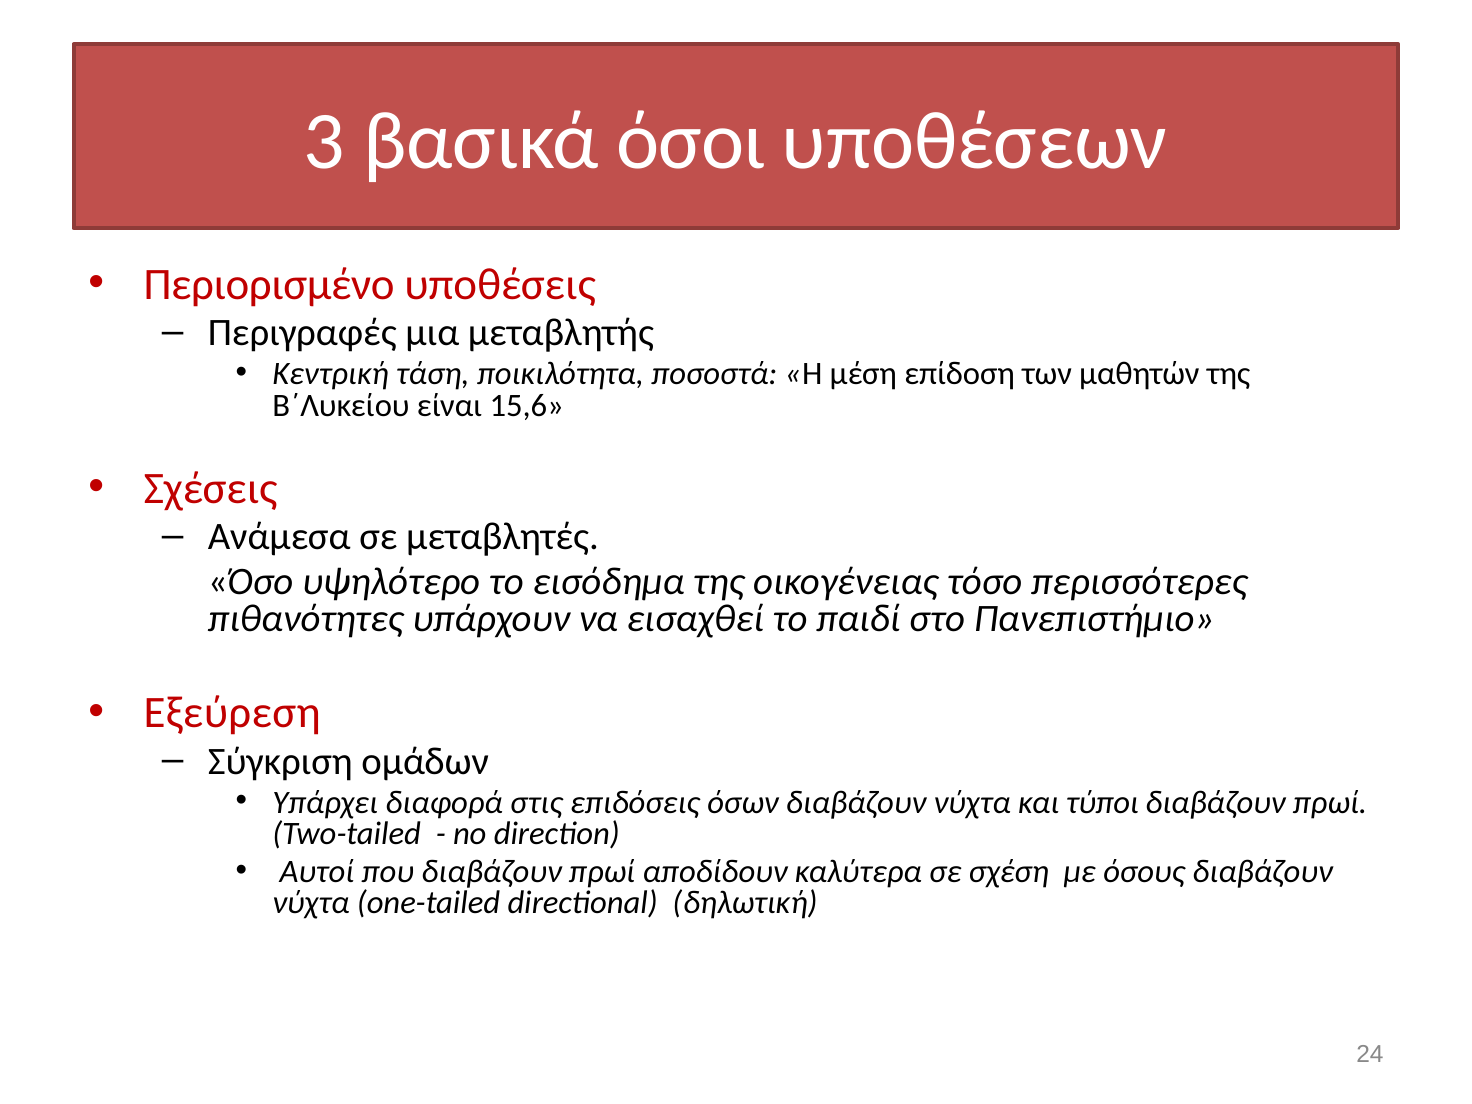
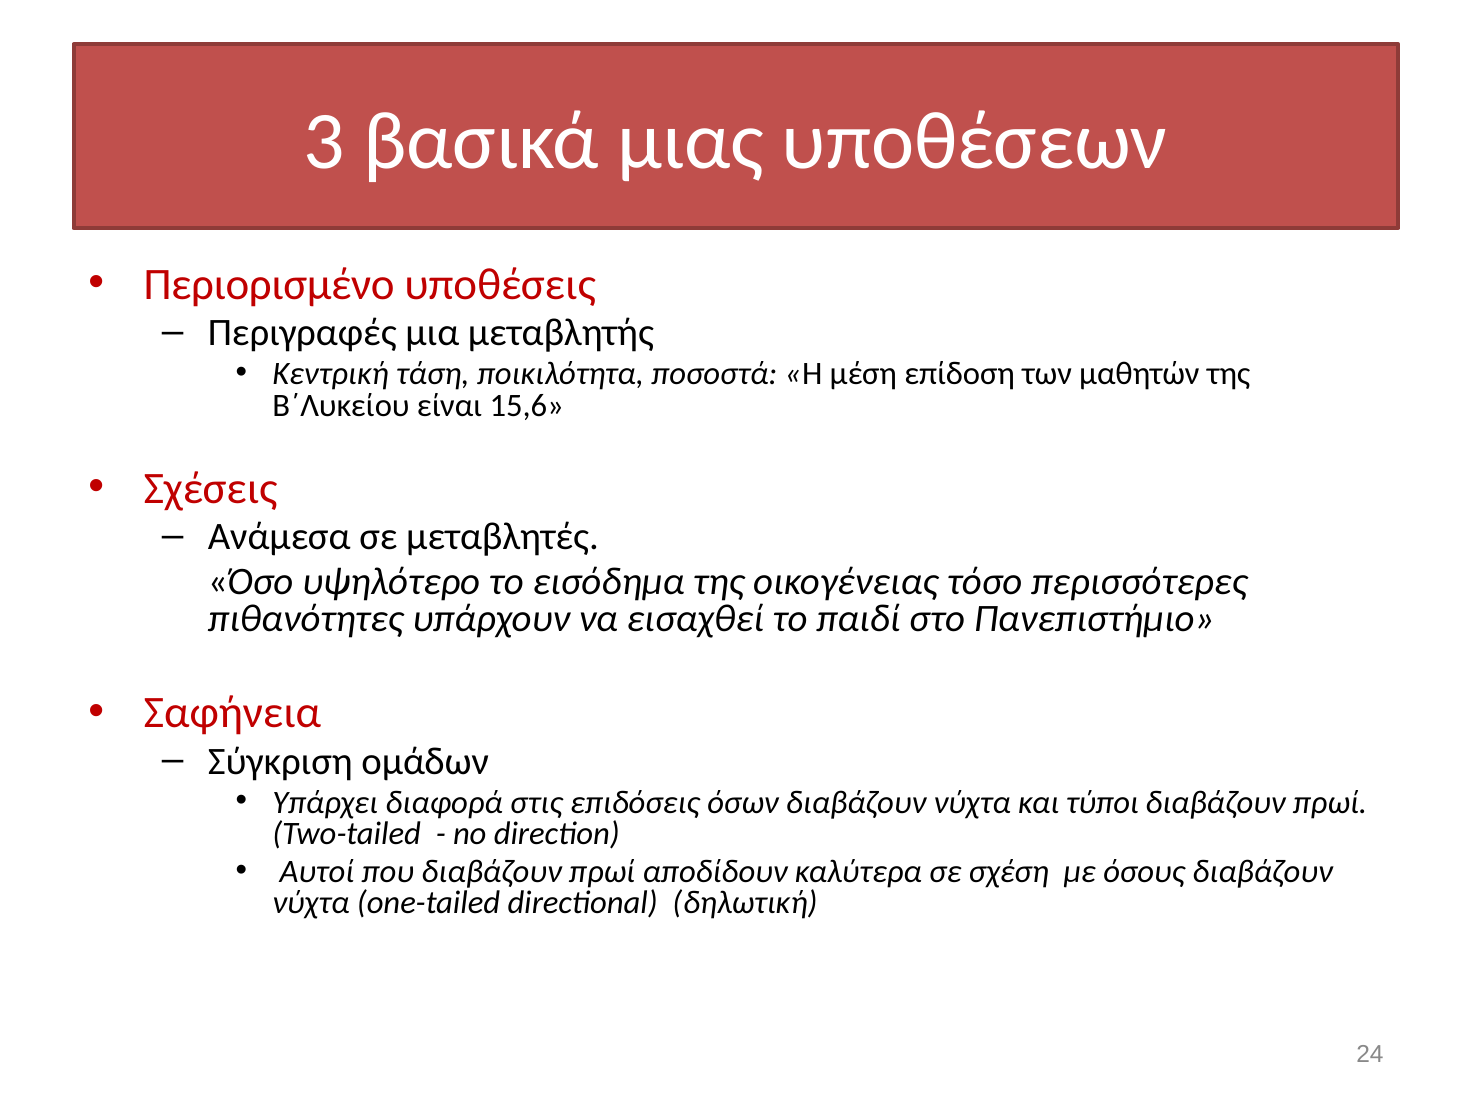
όσοι: όσοι -> μιας
Εξεύρεση: Εξεύρεση -> Σαφήνεια
